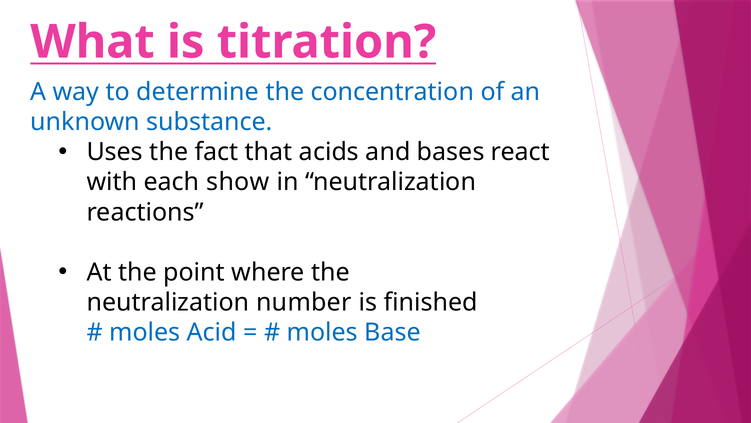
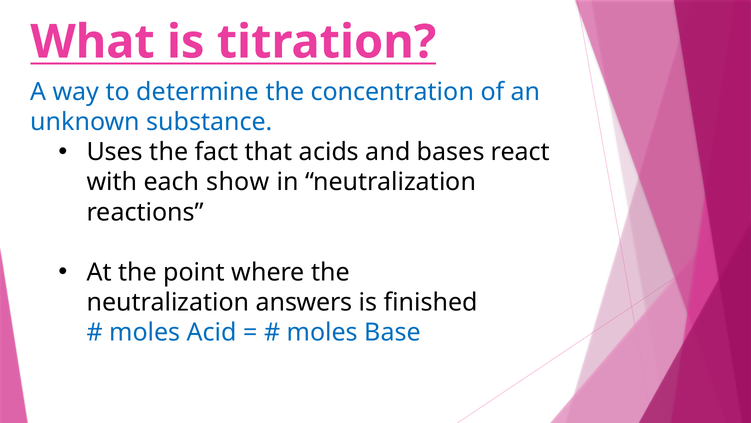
number: number -> answers
